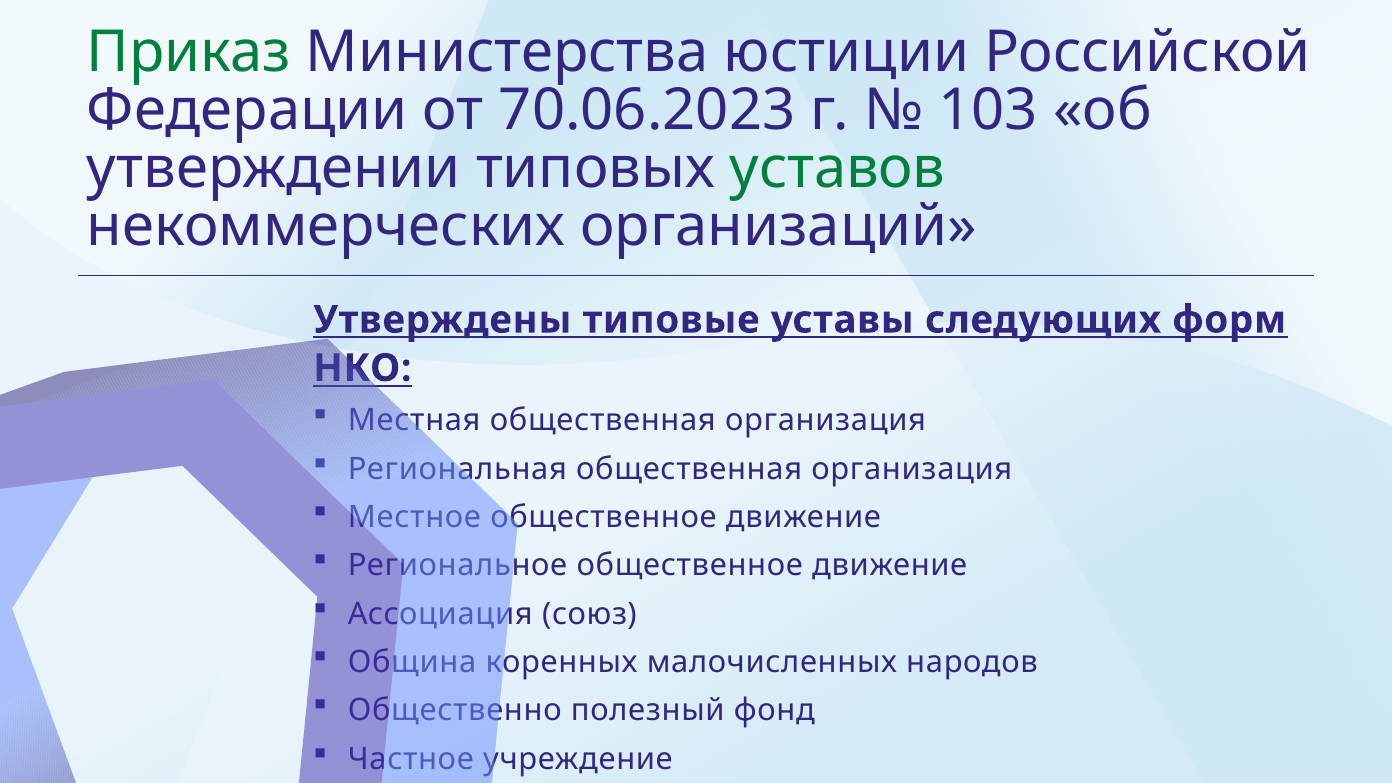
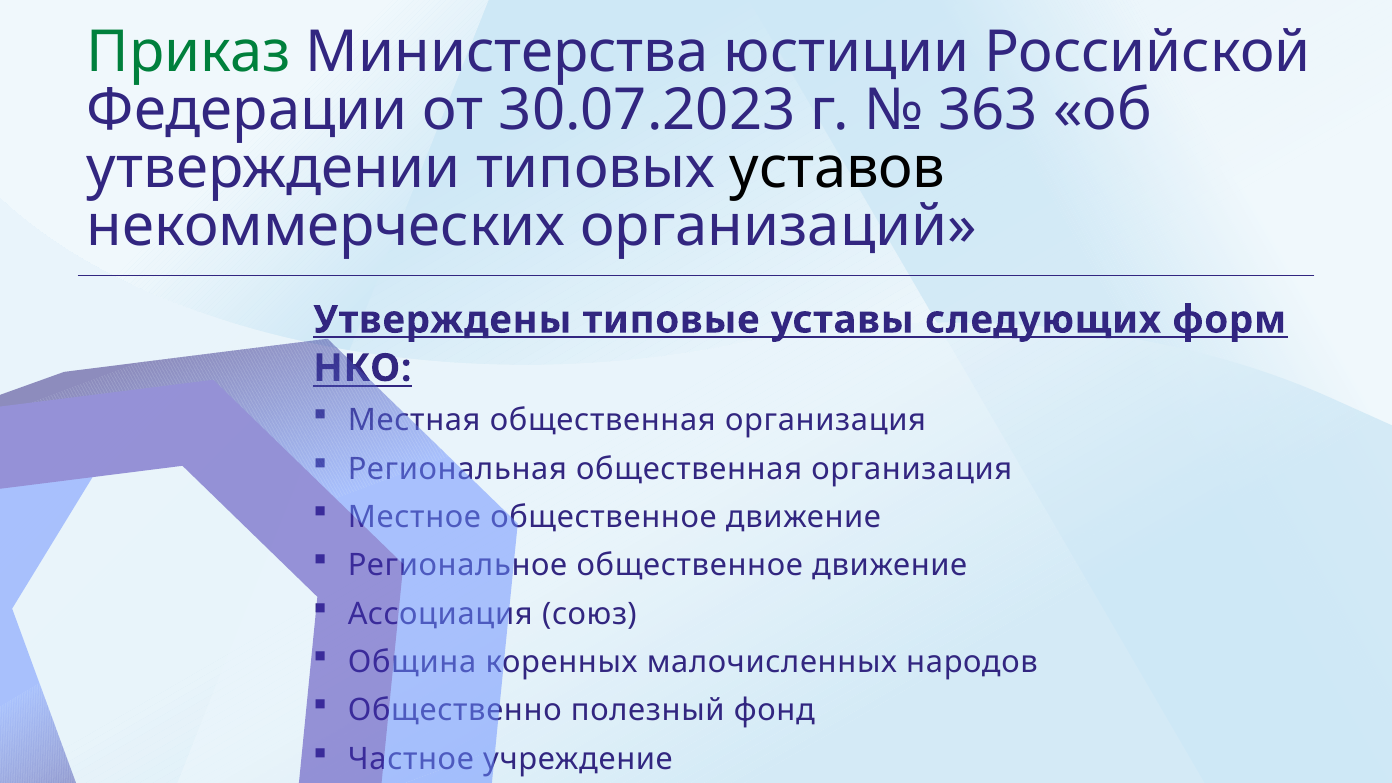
70.06.2023: 70.06.2023 -> 30.07.2023
103: 103 -> 363
уставов colour: green -> black
